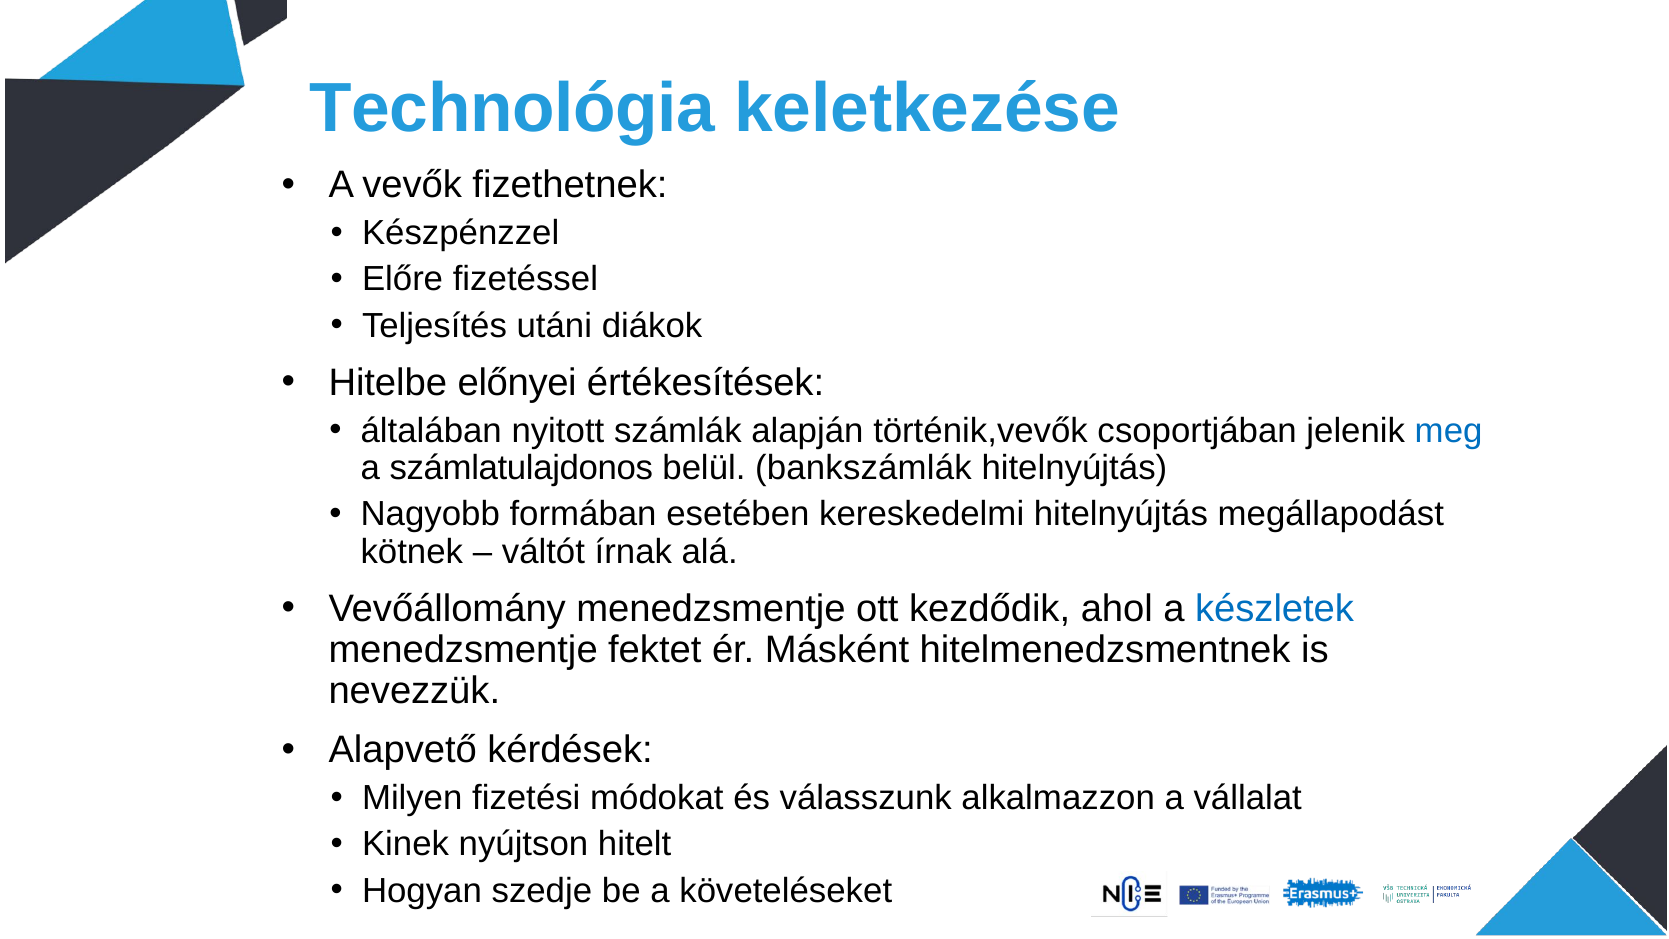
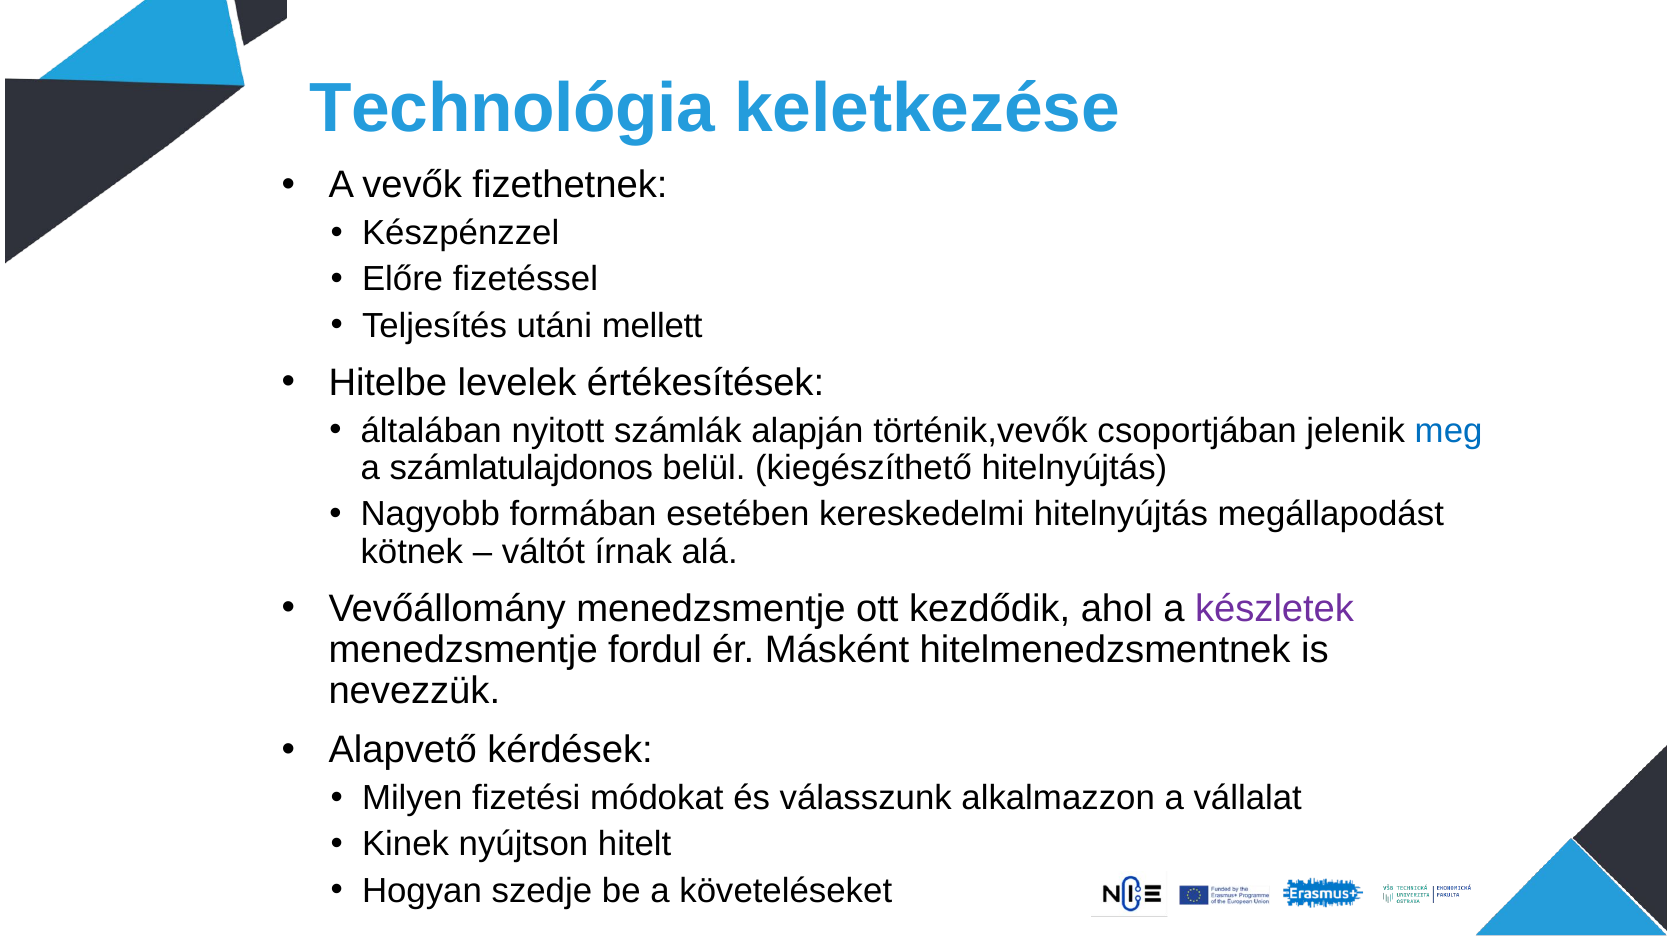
diákok: diákok -> mellett
előnyei: előnyei -> levelek
bankszámlák: bankszámlák -> kiegészíthető
készletek colour: blue -> purple
fektet: fektet -> fordul
